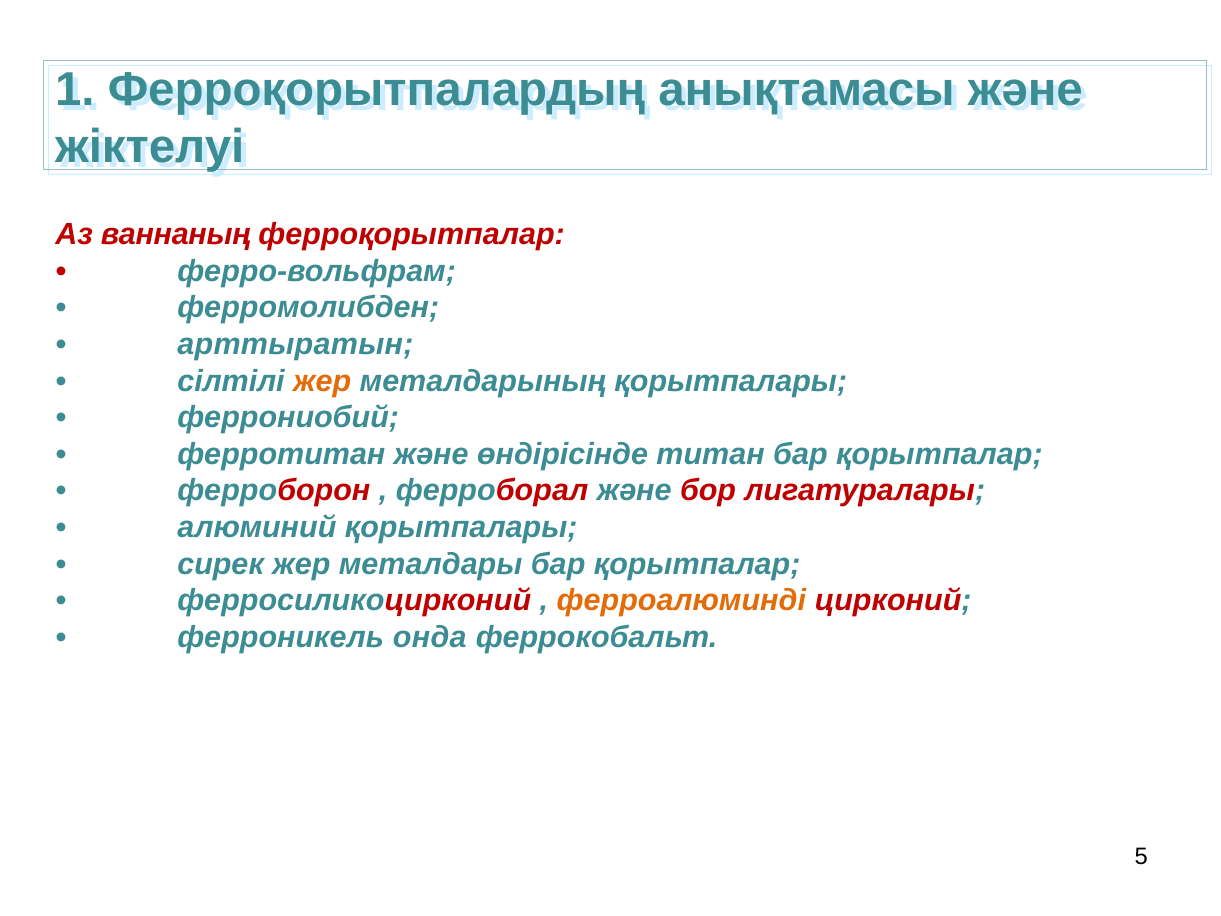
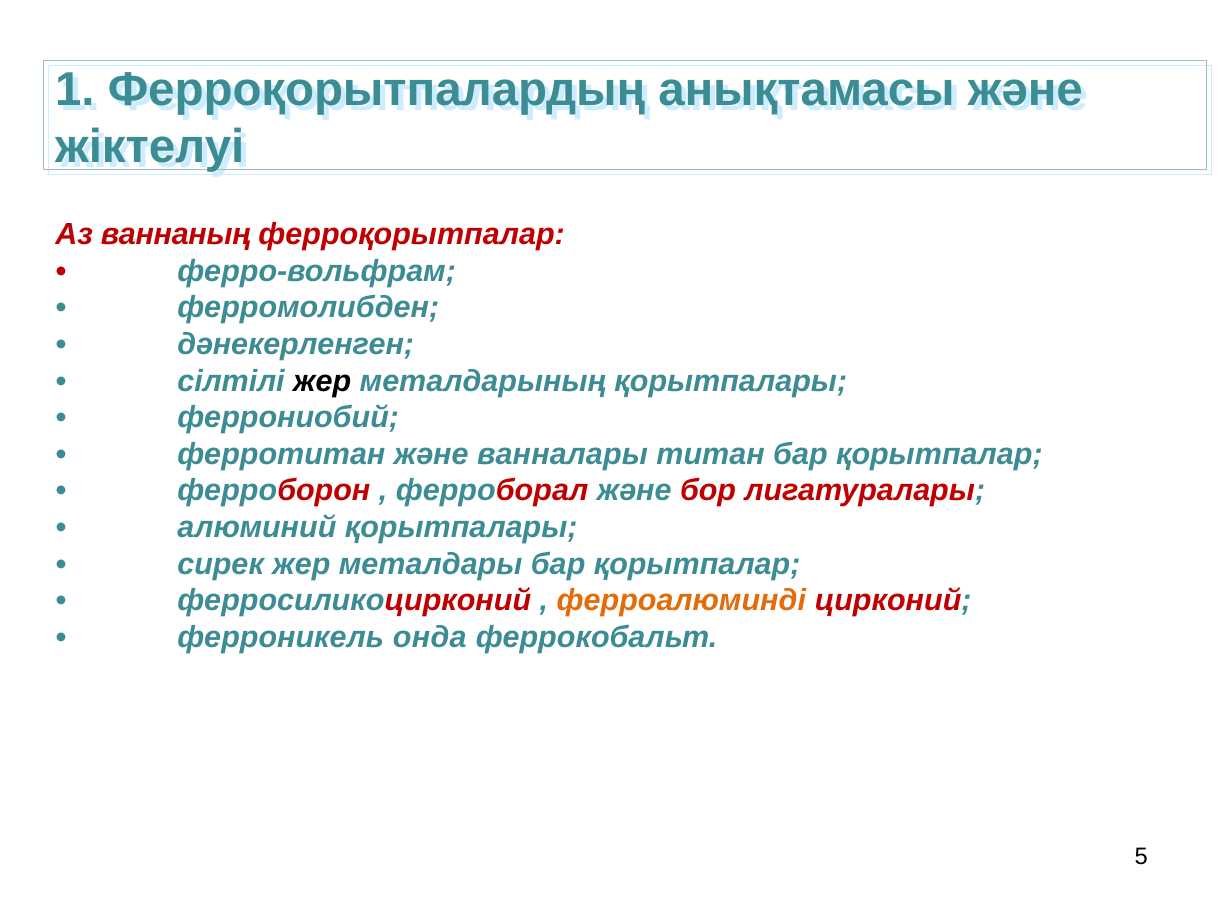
арттыратын: арттыратын -> дәнекерленген
жер at (322, 381) colour: orange -> black
өндірісінде: өндірісінде -> ванналары
